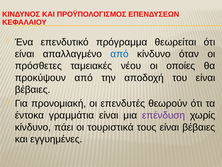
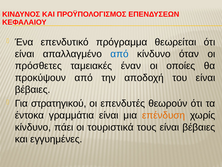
νέου: νέου -> έναν
προνομιακή: προνομιακή -> στρατηγικού
επένδυση colour: purple -> orange
